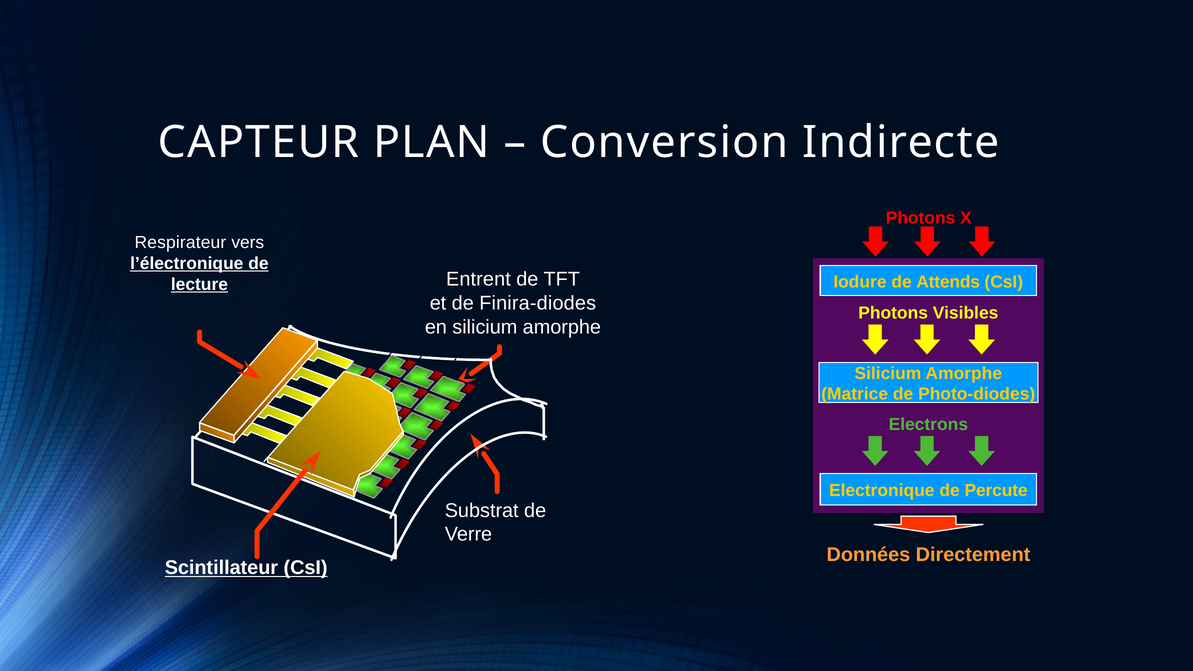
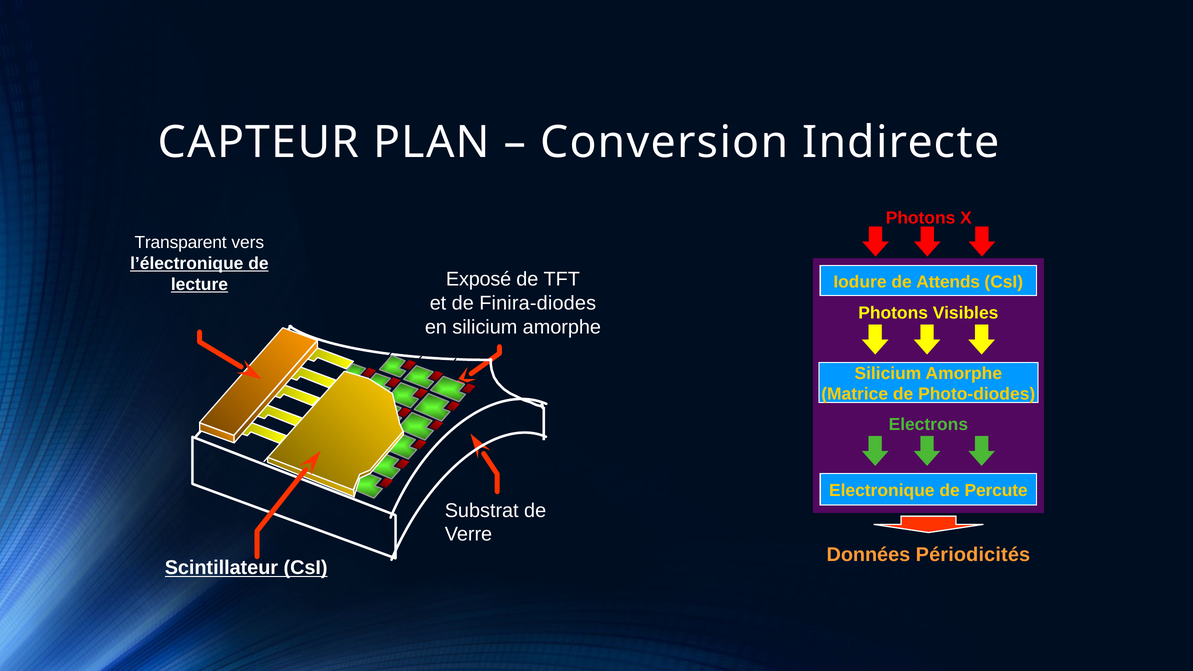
Respirateur: Respirateur -> Transparent
Entrent: Entrent -> Exposé
Directement: Directement -> Périodicités
